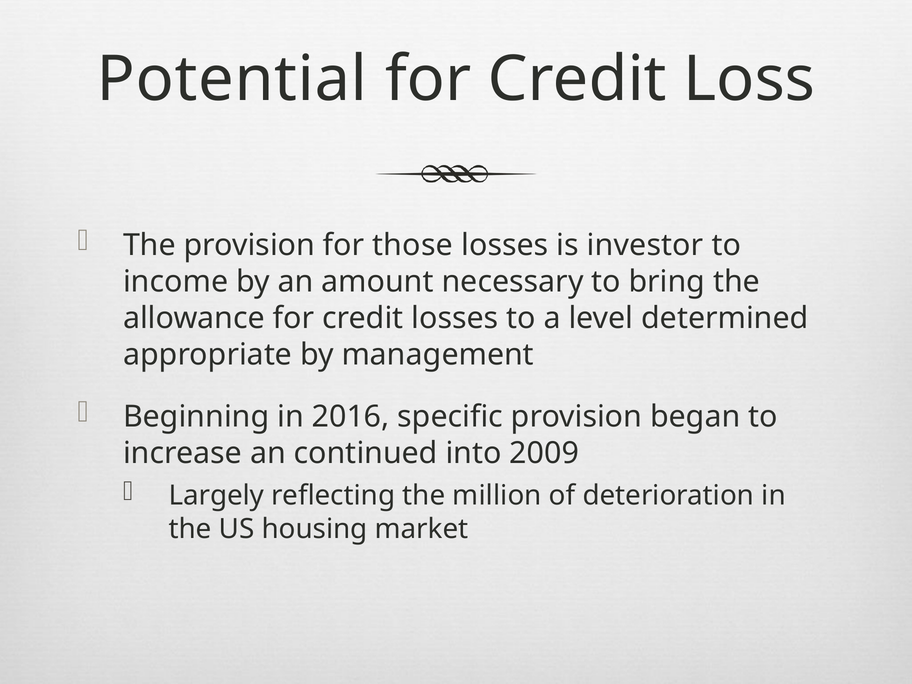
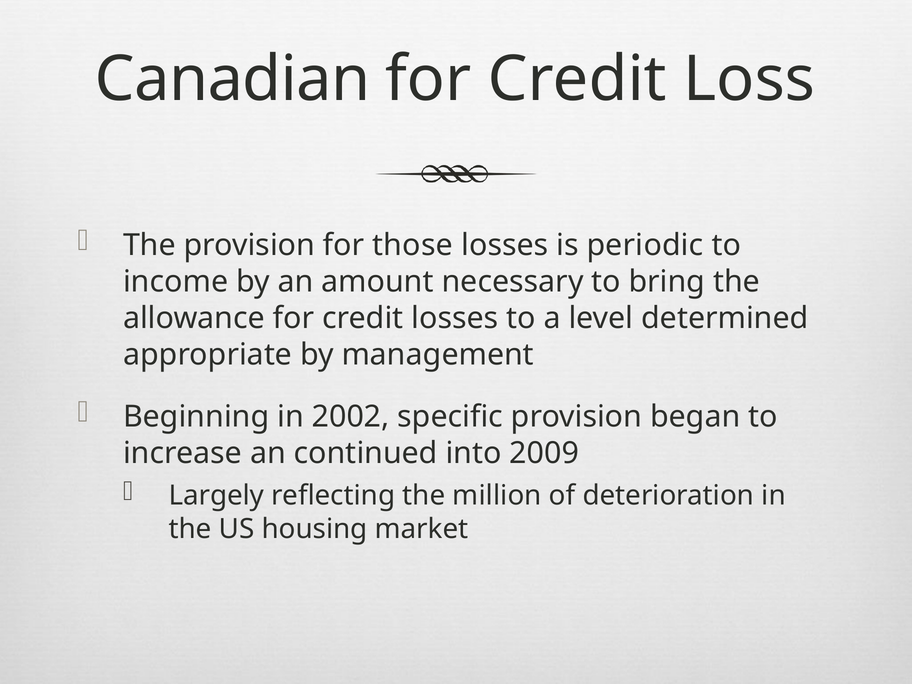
Potential: Potential -> Canadian
investor: investor -> periodic
2016: 2016 -> 2002
